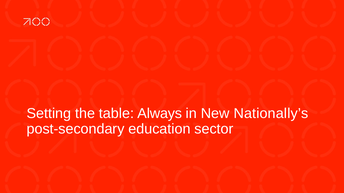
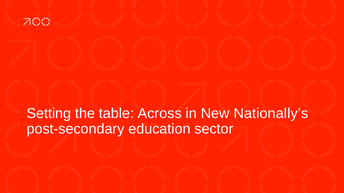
Always: Always -> Across
